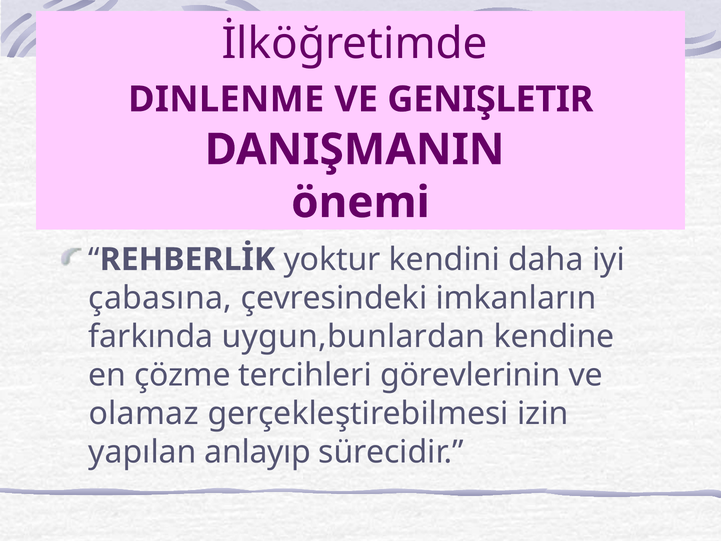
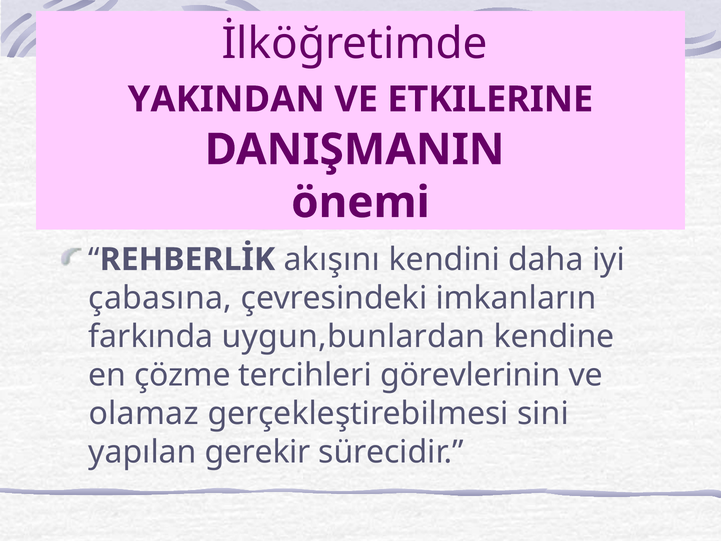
DINLENME: DINLENME -> YAKINDAN
GENIŞLETIR: GENIŞLETIR -> ETKILERINE
yoktur: yoktur -> akışını
izin: izin -> sini
anlayıp: anlayıp -> gerekir
